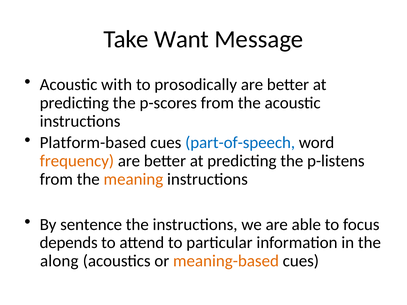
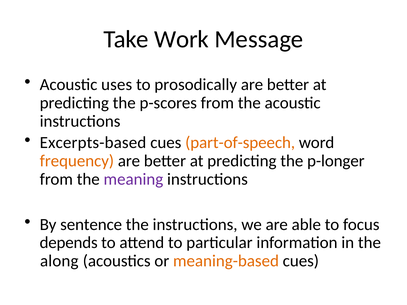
Want: Want -> Work
with: with -> uses
Platform-based: Platform-based -> Excerpts-based
part-of-speech colour: blue -> orange
p-listens: p-listens -> p-longer
meaning colour: orange -> purple
